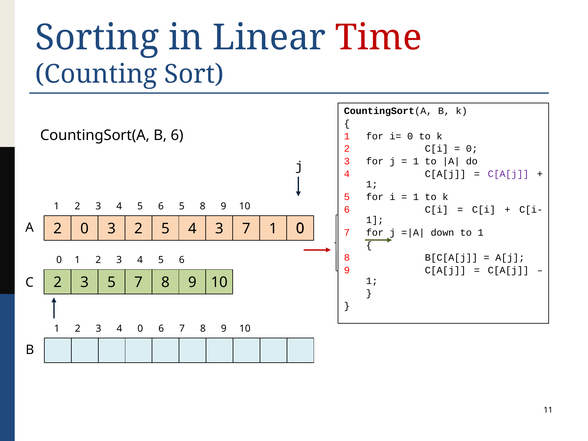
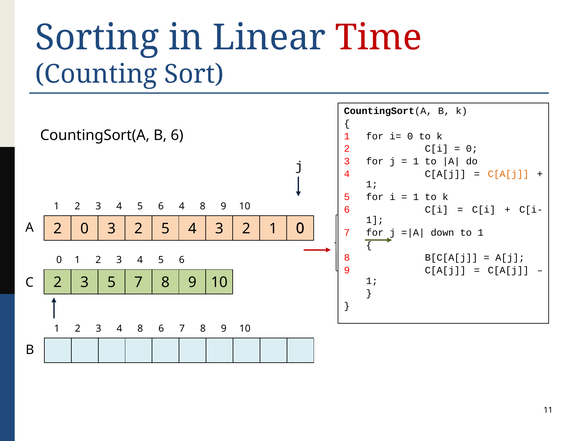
C[A[j at (508, 174) colour: purple -> orange
6 5: 5 -> 4
4 3 7: 7 -> 2
3 4 0: 0 -> 8
